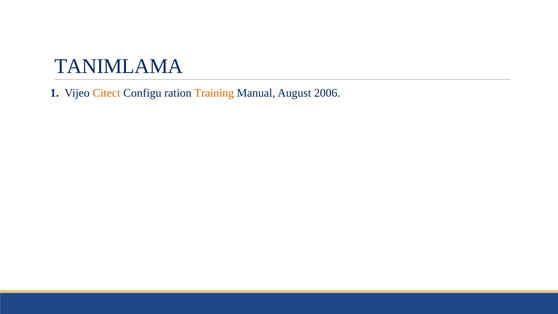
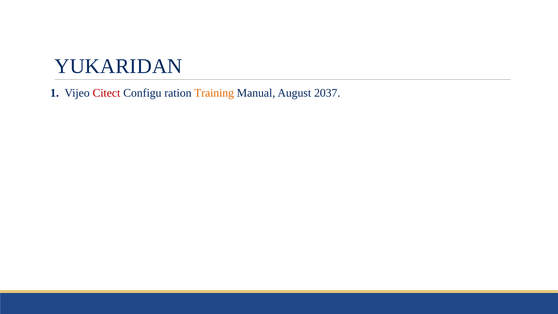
TANIMLAMA: TANIMLAMA -> YUKARIDAN
Citect colour: orange -> red
2006: 2006 -> 2037
